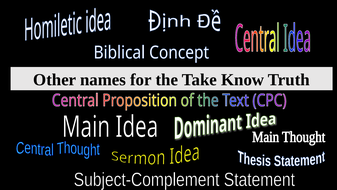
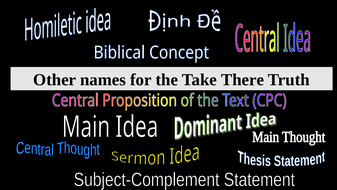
Know: Know -> There
